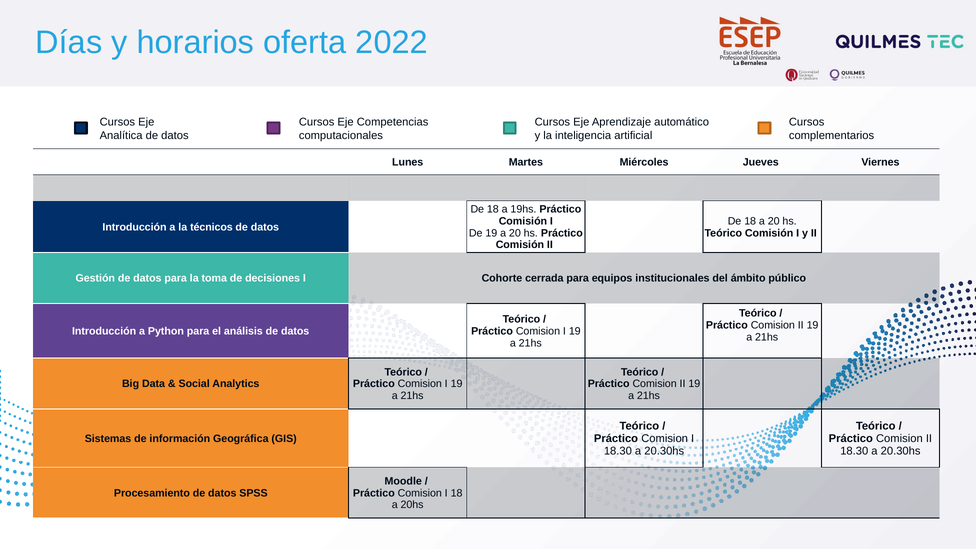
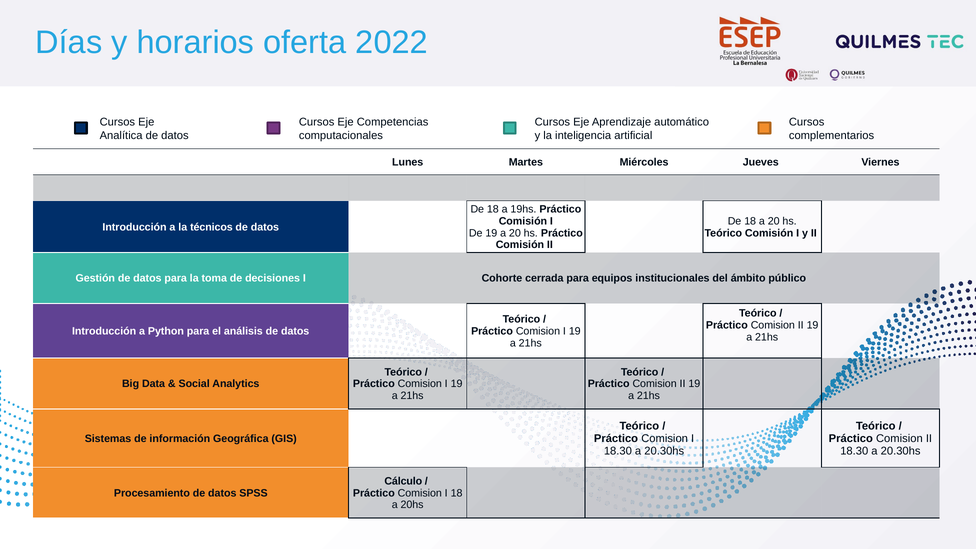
Moodle: Moodle -> Cálculo
